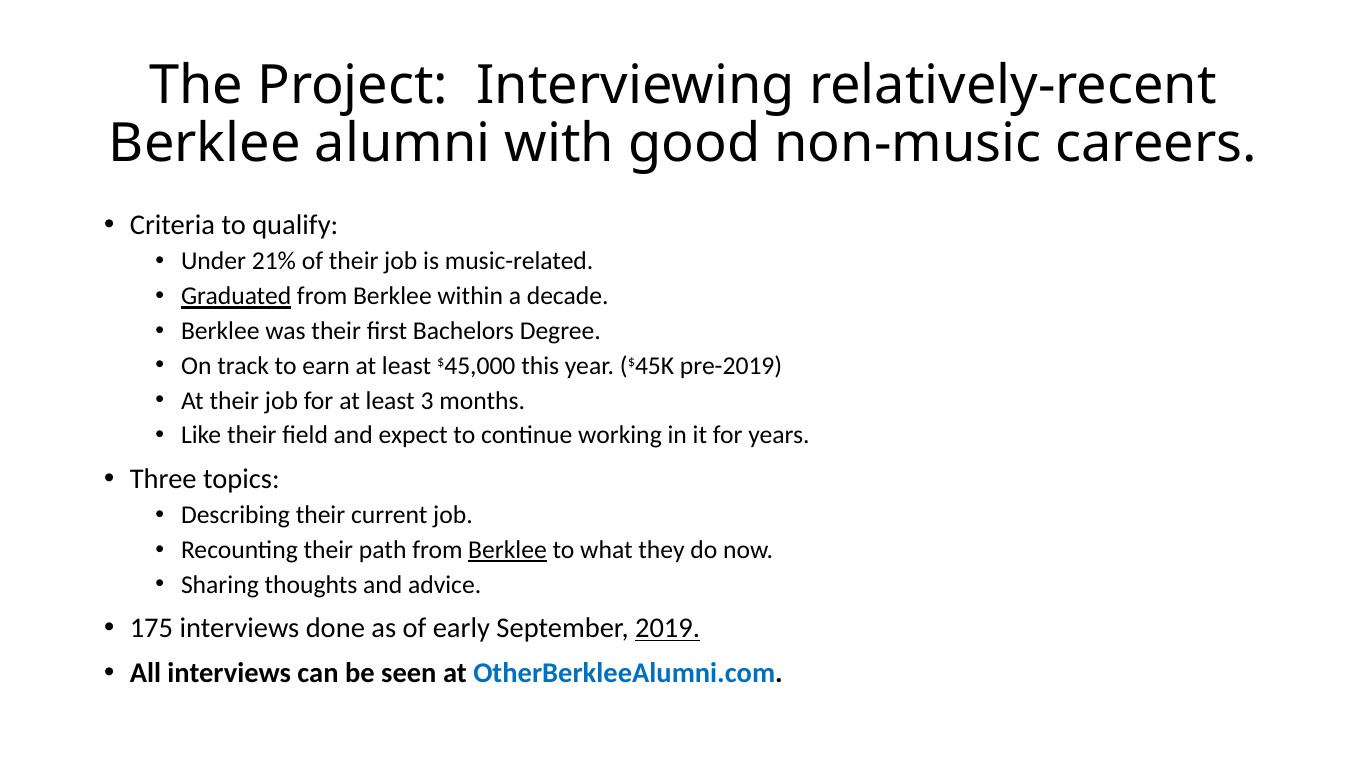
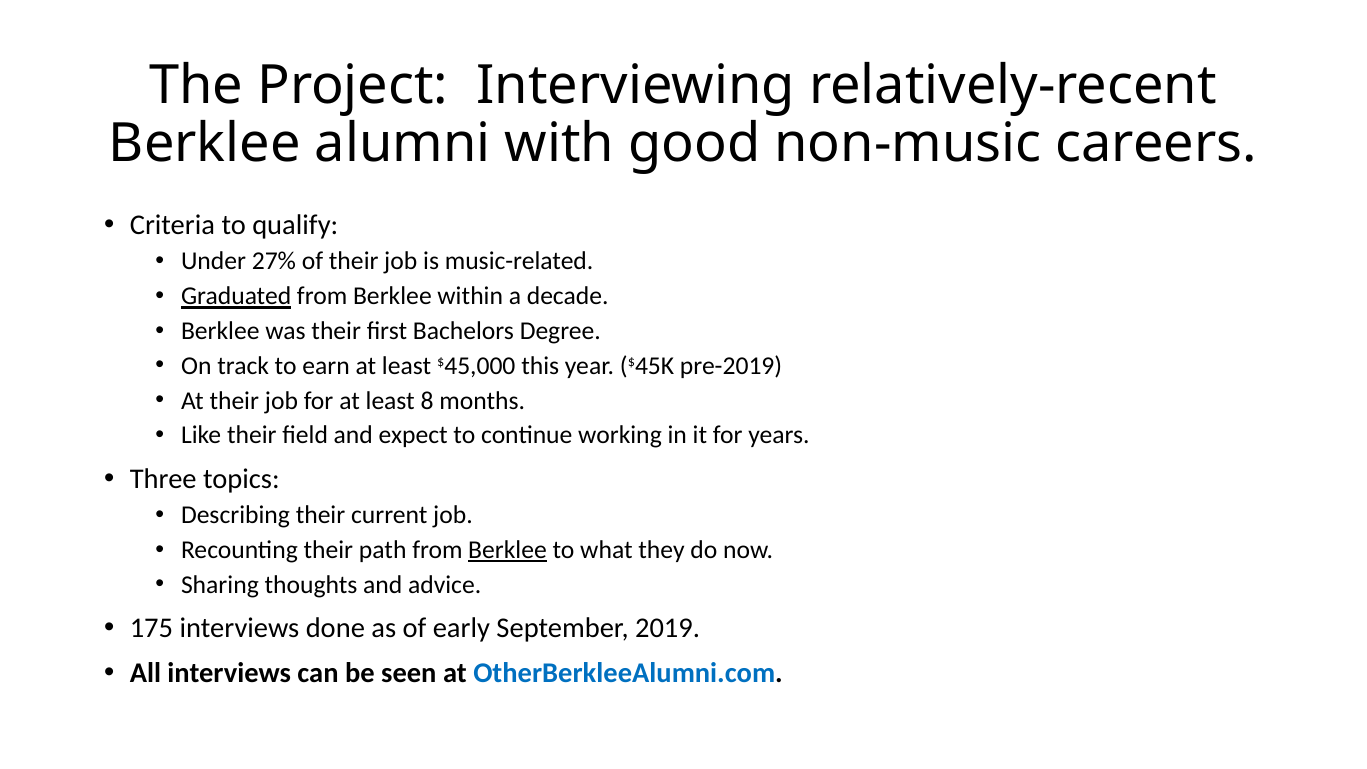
21%: 21% -> 27%
3: 3 -> 8
2019 underline: present -> none
